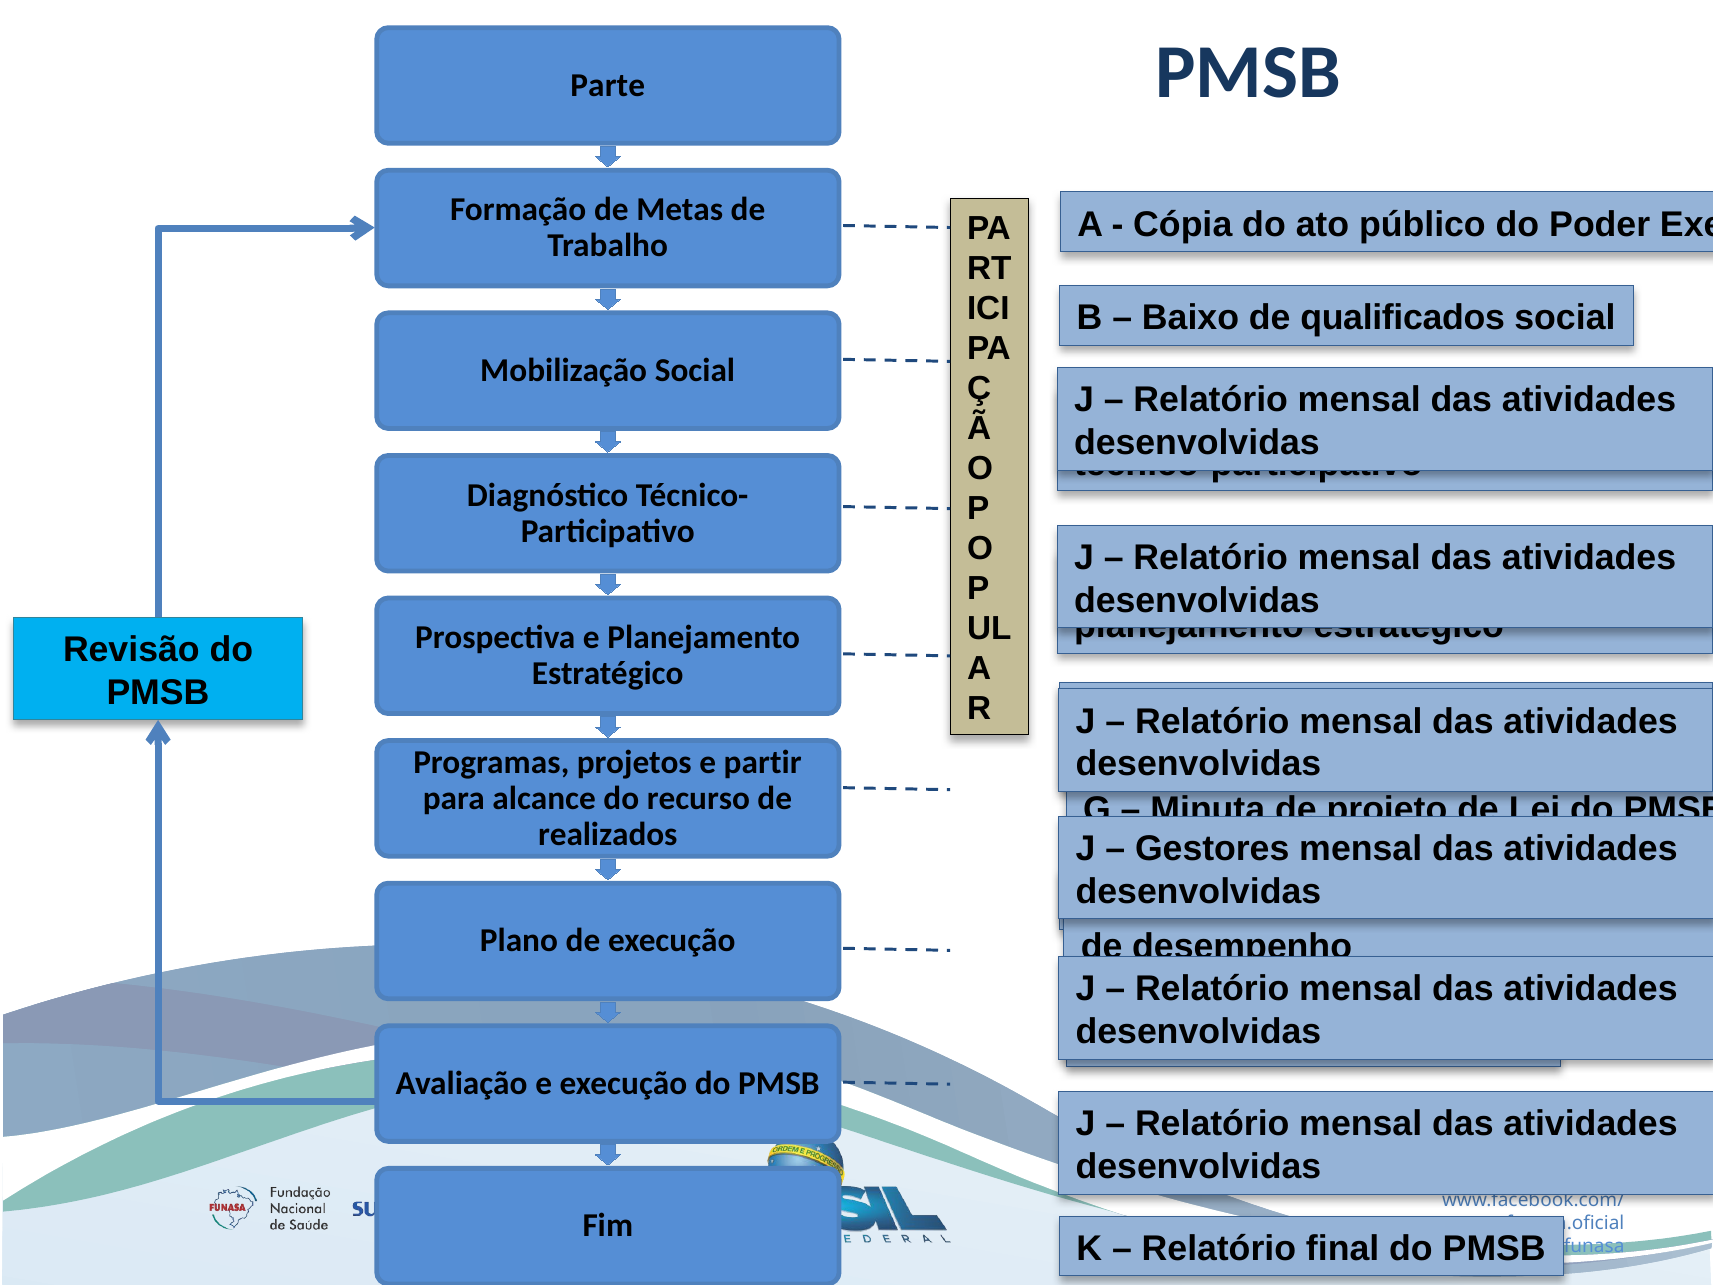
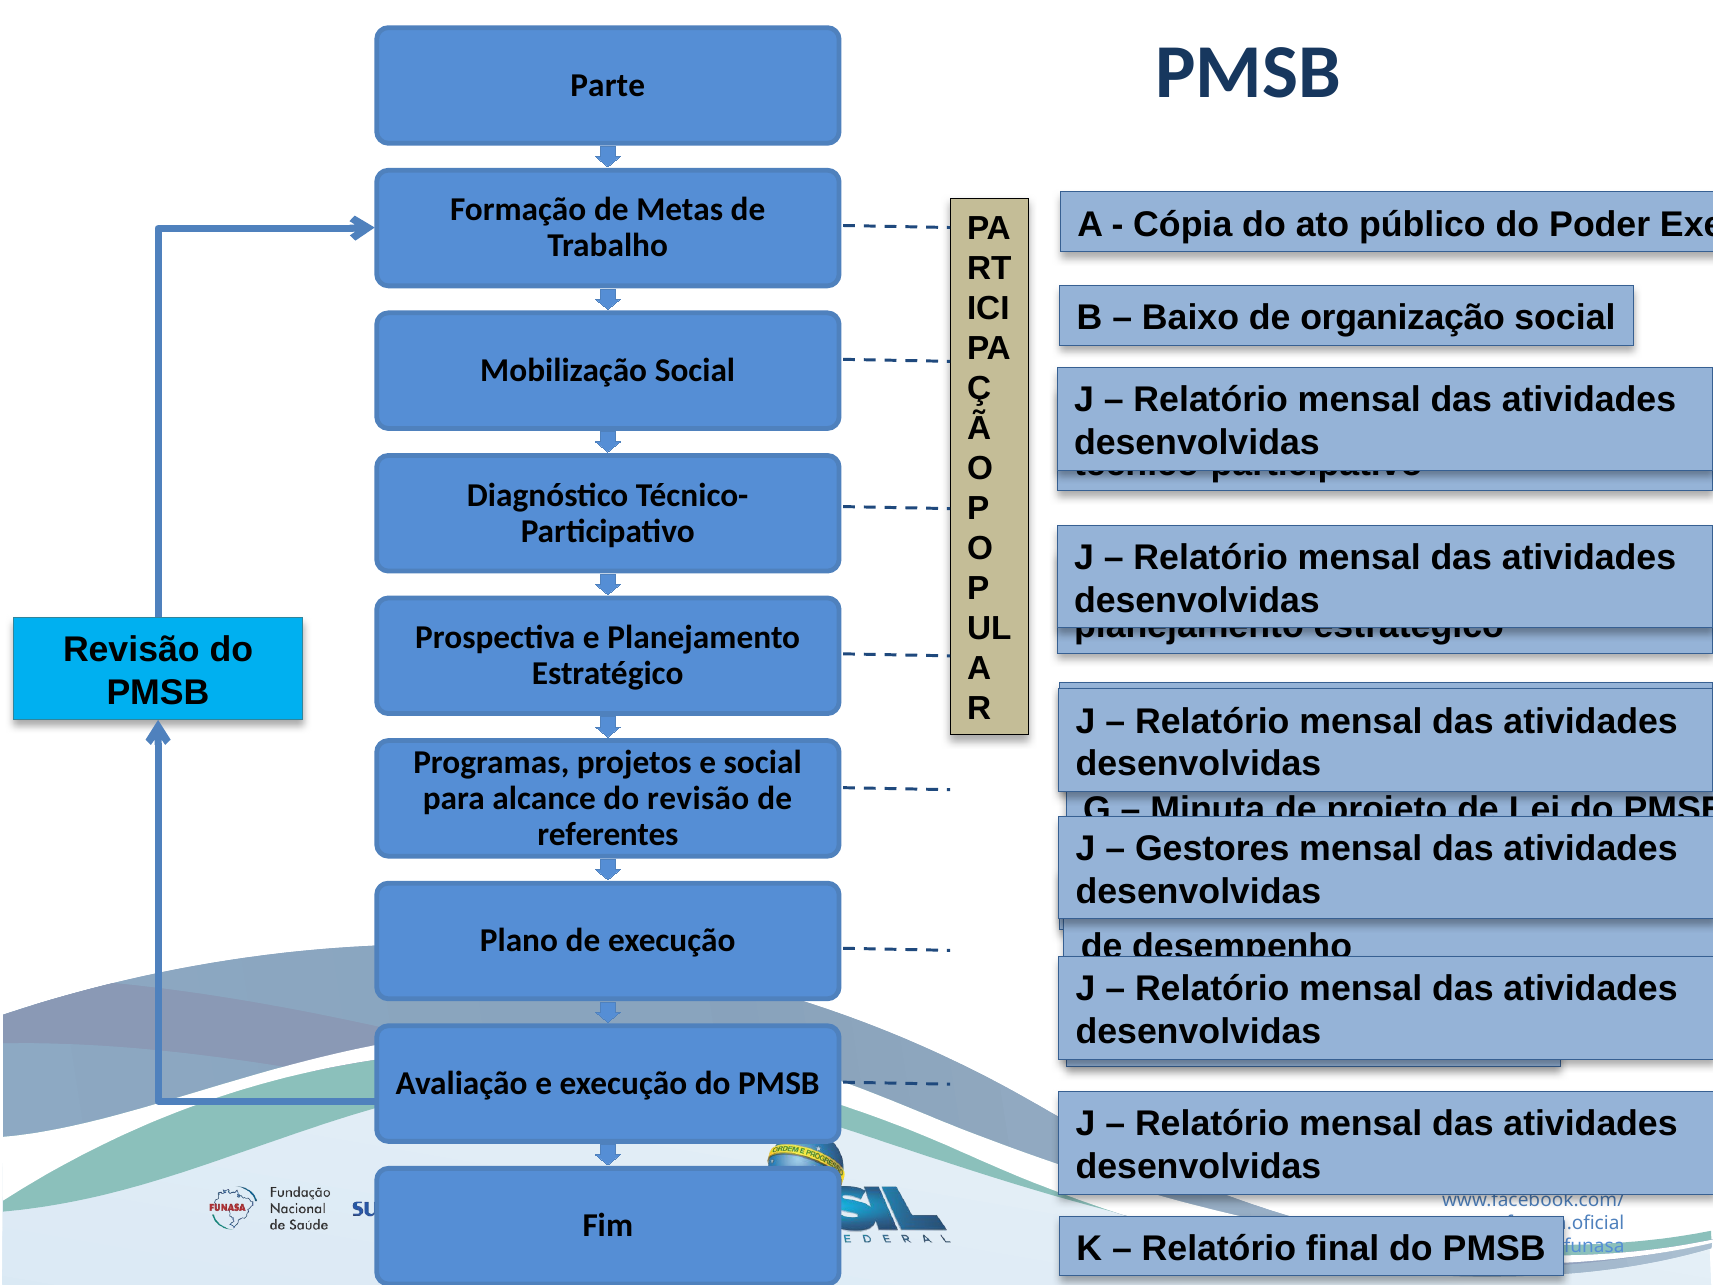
qualificados: qualificados -> organização
e partir: partir -> social
do recurso: recurso -> revisão
realizados: realizados -> referentes
